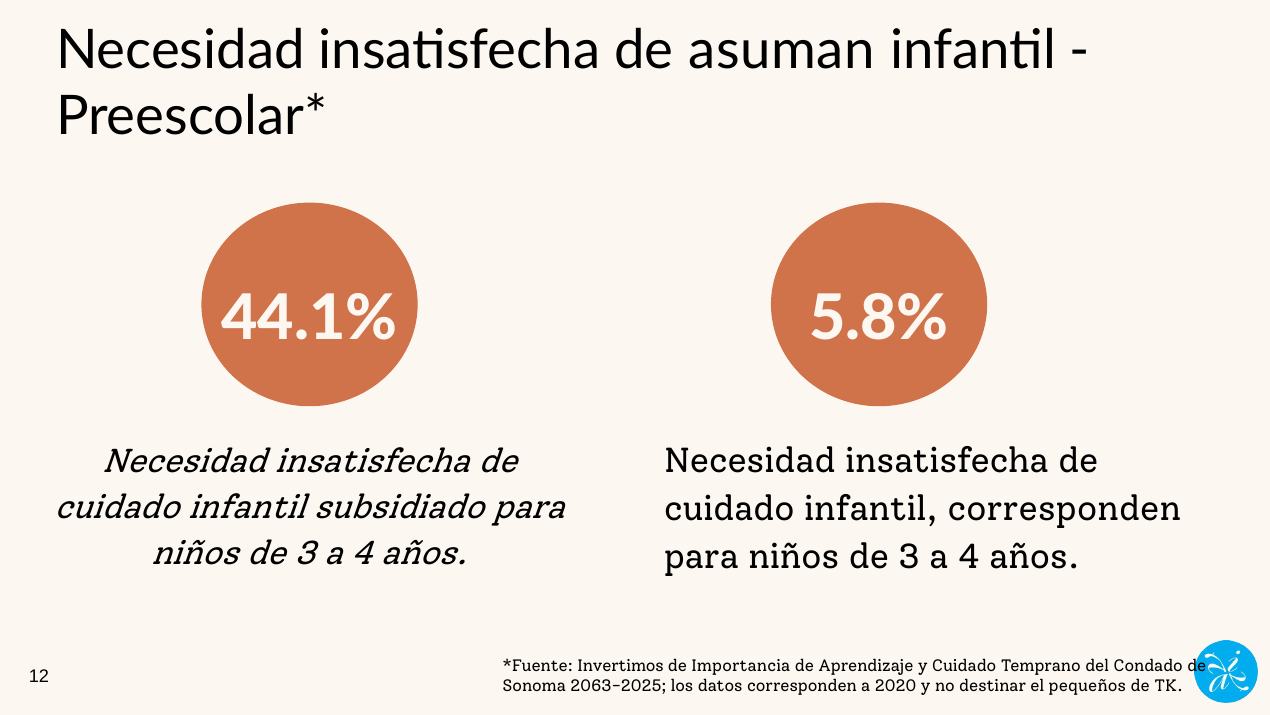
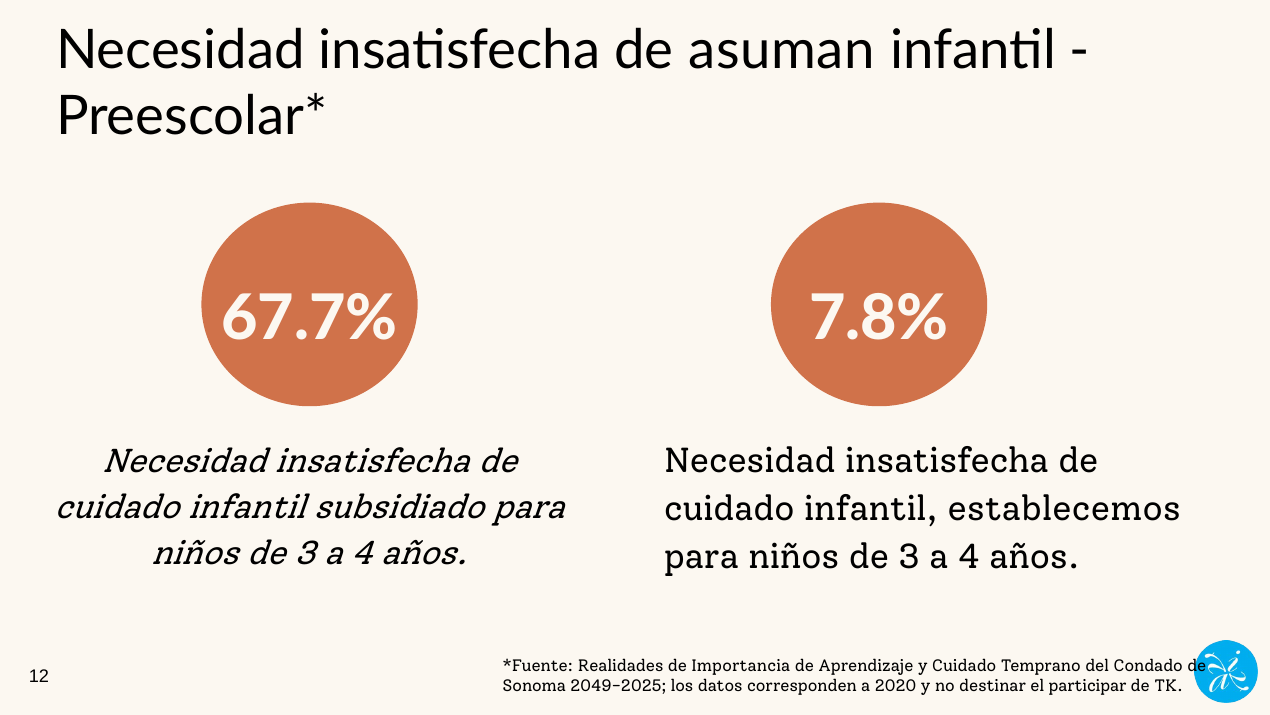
44.1%: 44.1% -> 67.7%
5.8%: 5.8% -> 7.8%
infantil corresponden: corresponden -> establecemos
Invertimos: Invertimos -> Realidades
2063-2025: 2063-2025 -> 2049-2025
pequeños: pequeños -> participar
